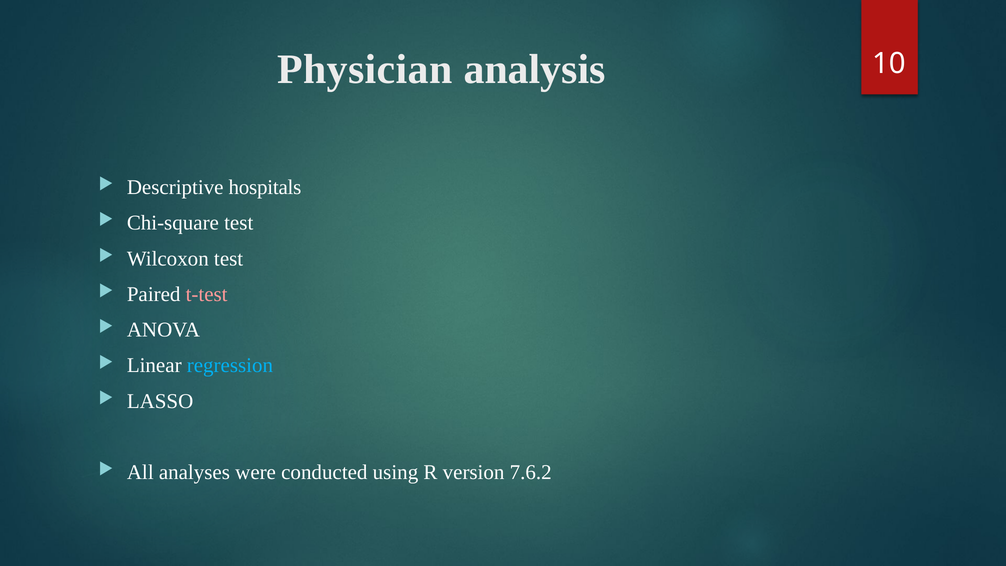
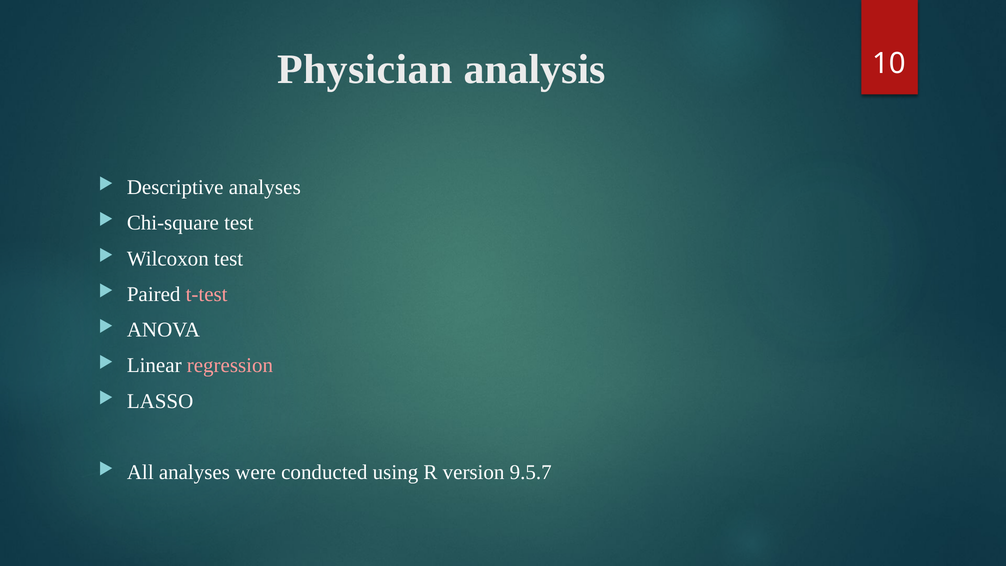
Descriptive hospitals: hospitals -> analyses
regression colour: light blue -> pink
7.6.2: 7.6.2 -> 9.5.7
